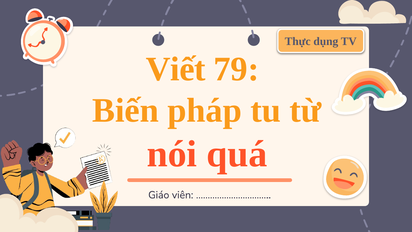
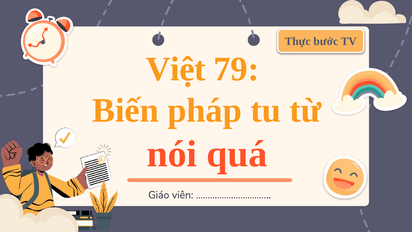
dụng: dụng -> bước
Viết: Viết -> Việt
